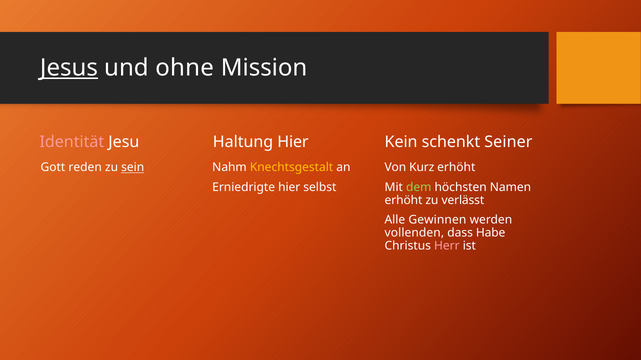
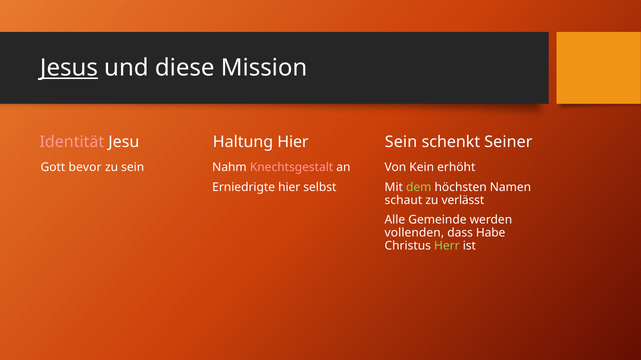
ohne: ohne -> diese
Kein at (401, 142): Kein -> Sein
reden: reden -> bevor
sein at (133, 168) underline: present -> none
Knechtsgestalt colour: yellow -> pink
Kurz: Kurz -> Kein
erhöht at (403, 200): erhöht -> schaut
Gewinnen: Gewinnen -> Gemeinde
Herr colour: pink -> light green
